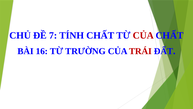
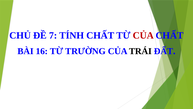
TRÁI colour: red -> black
